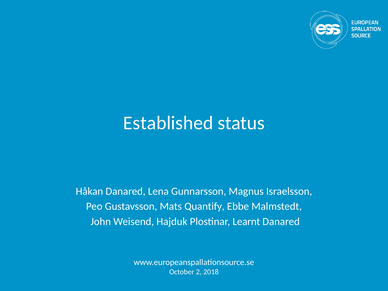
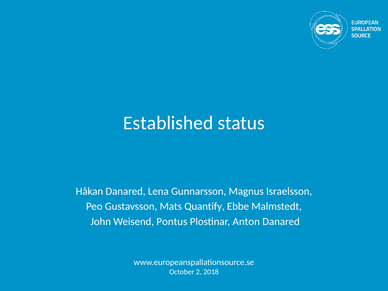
Hajduk: Hajduk -> Pontus
Learnt: Learnt -> Anton
